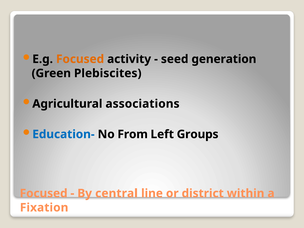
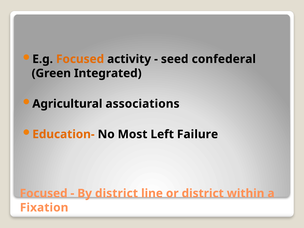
generation: generation -> confederal
Plebiscites: Plebiscites -> Integrated
Education- colour: blue -> orange
From: From -> Most
Groups: Groups -> Failure
By central: central -> district
